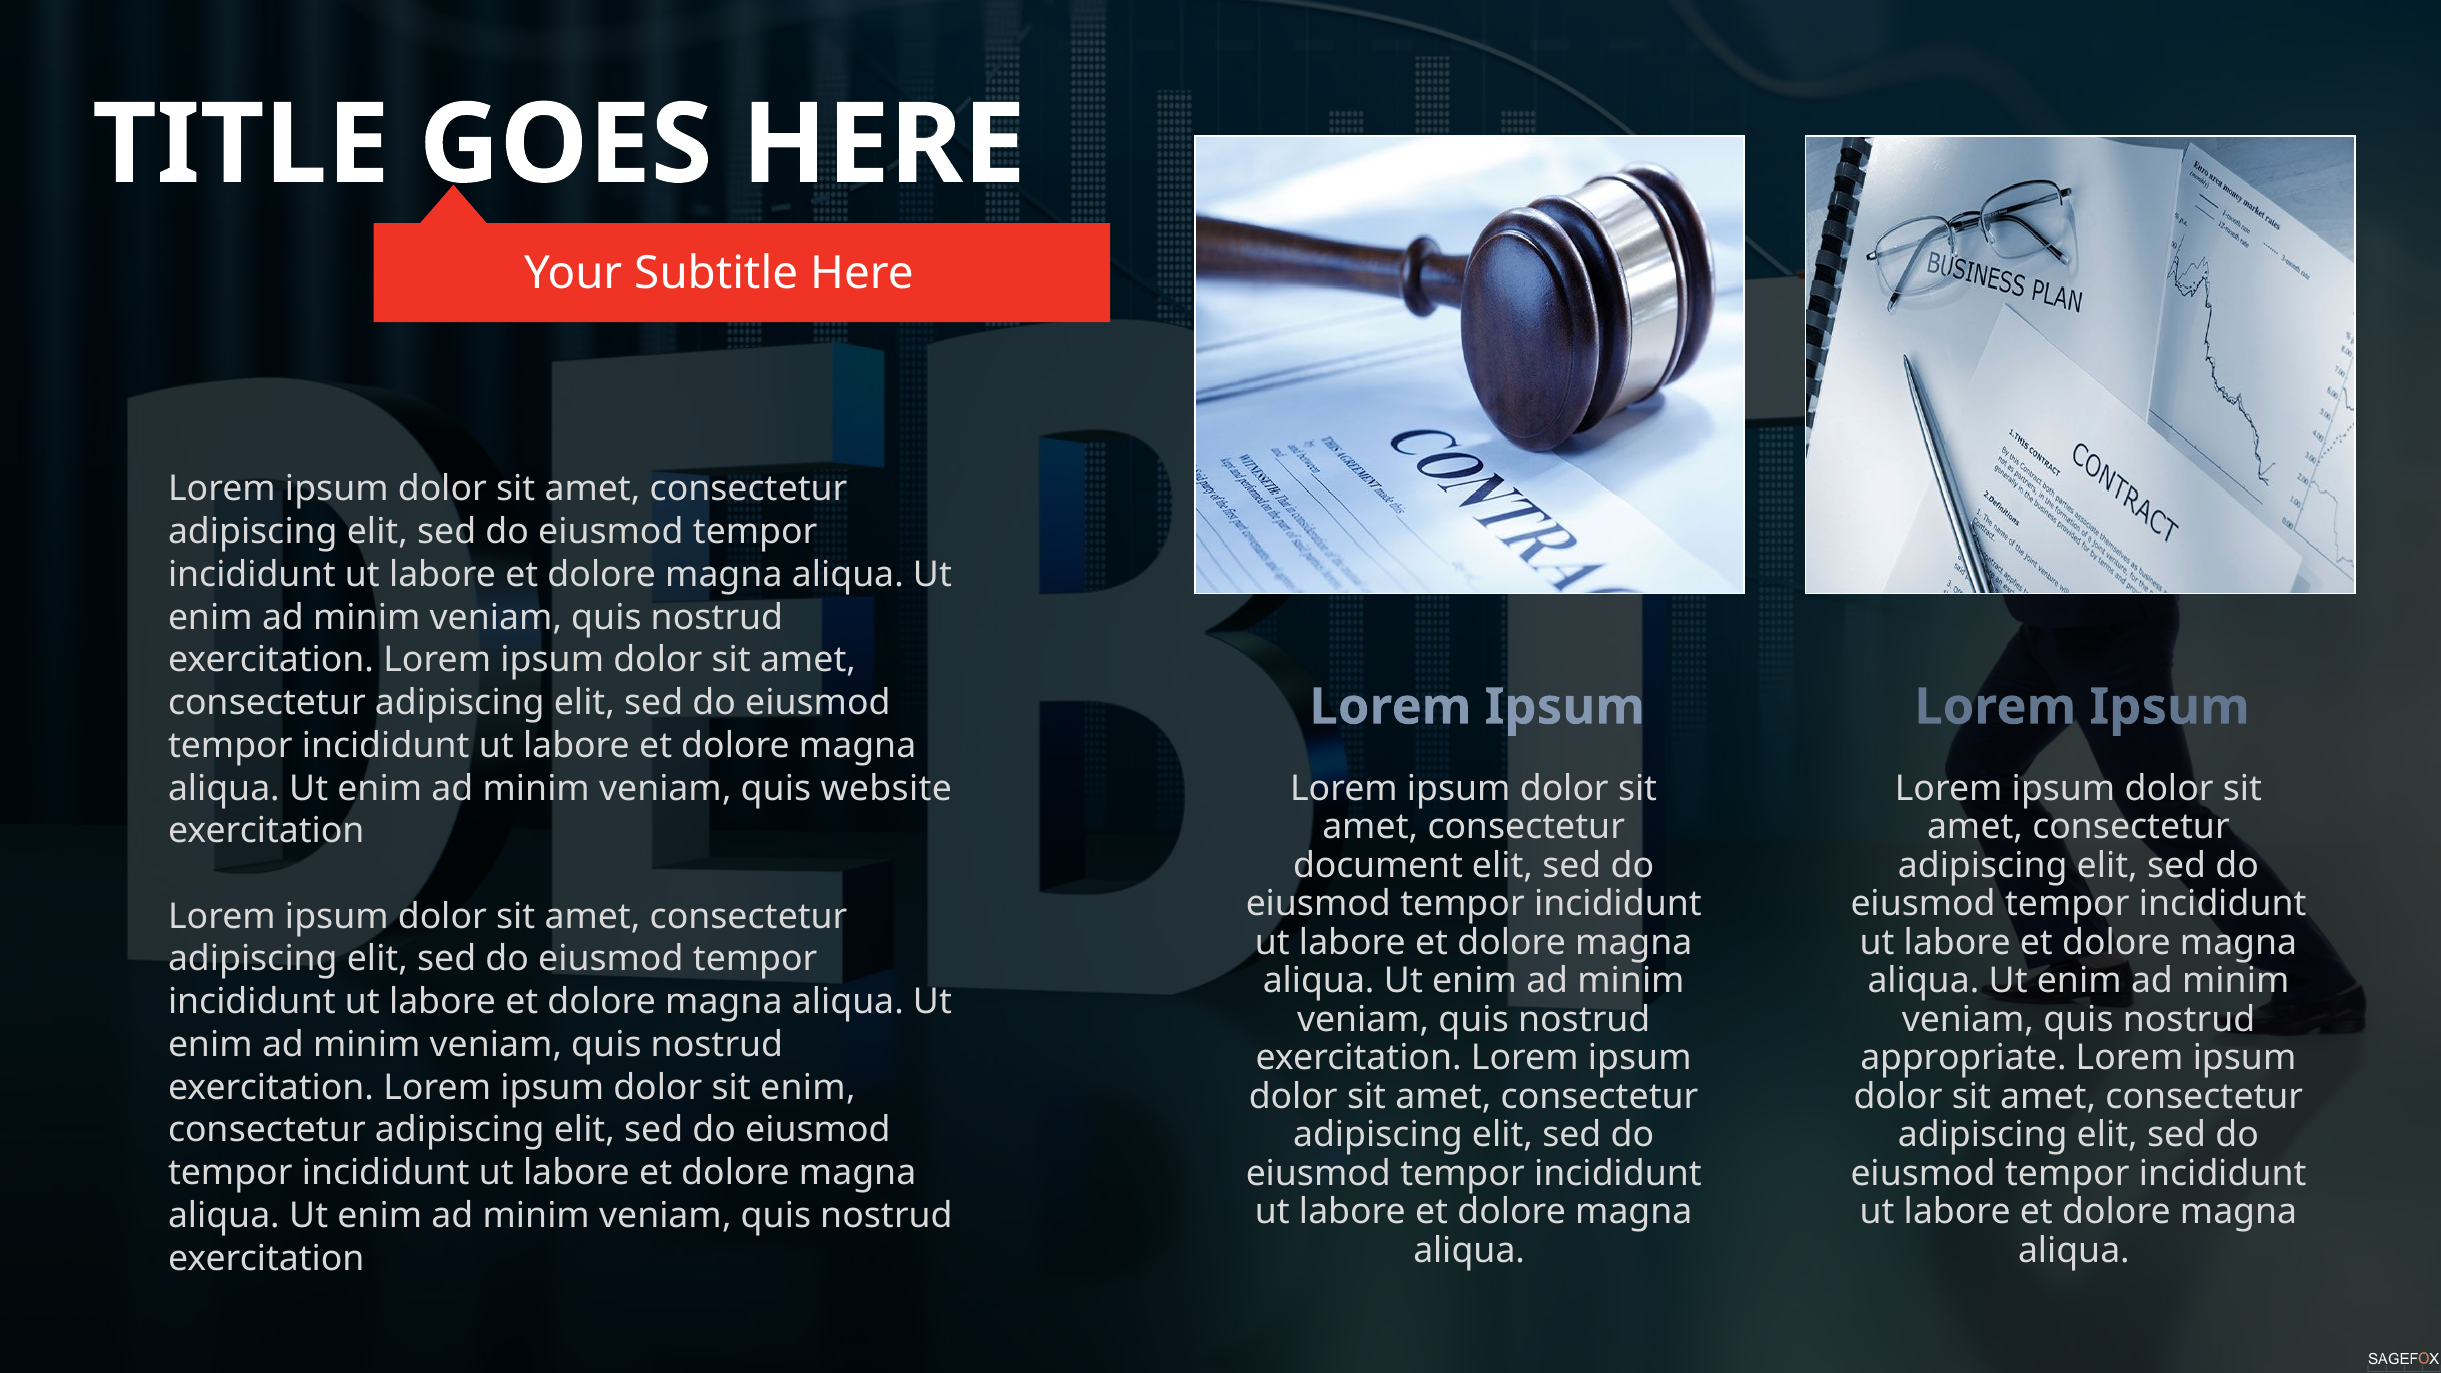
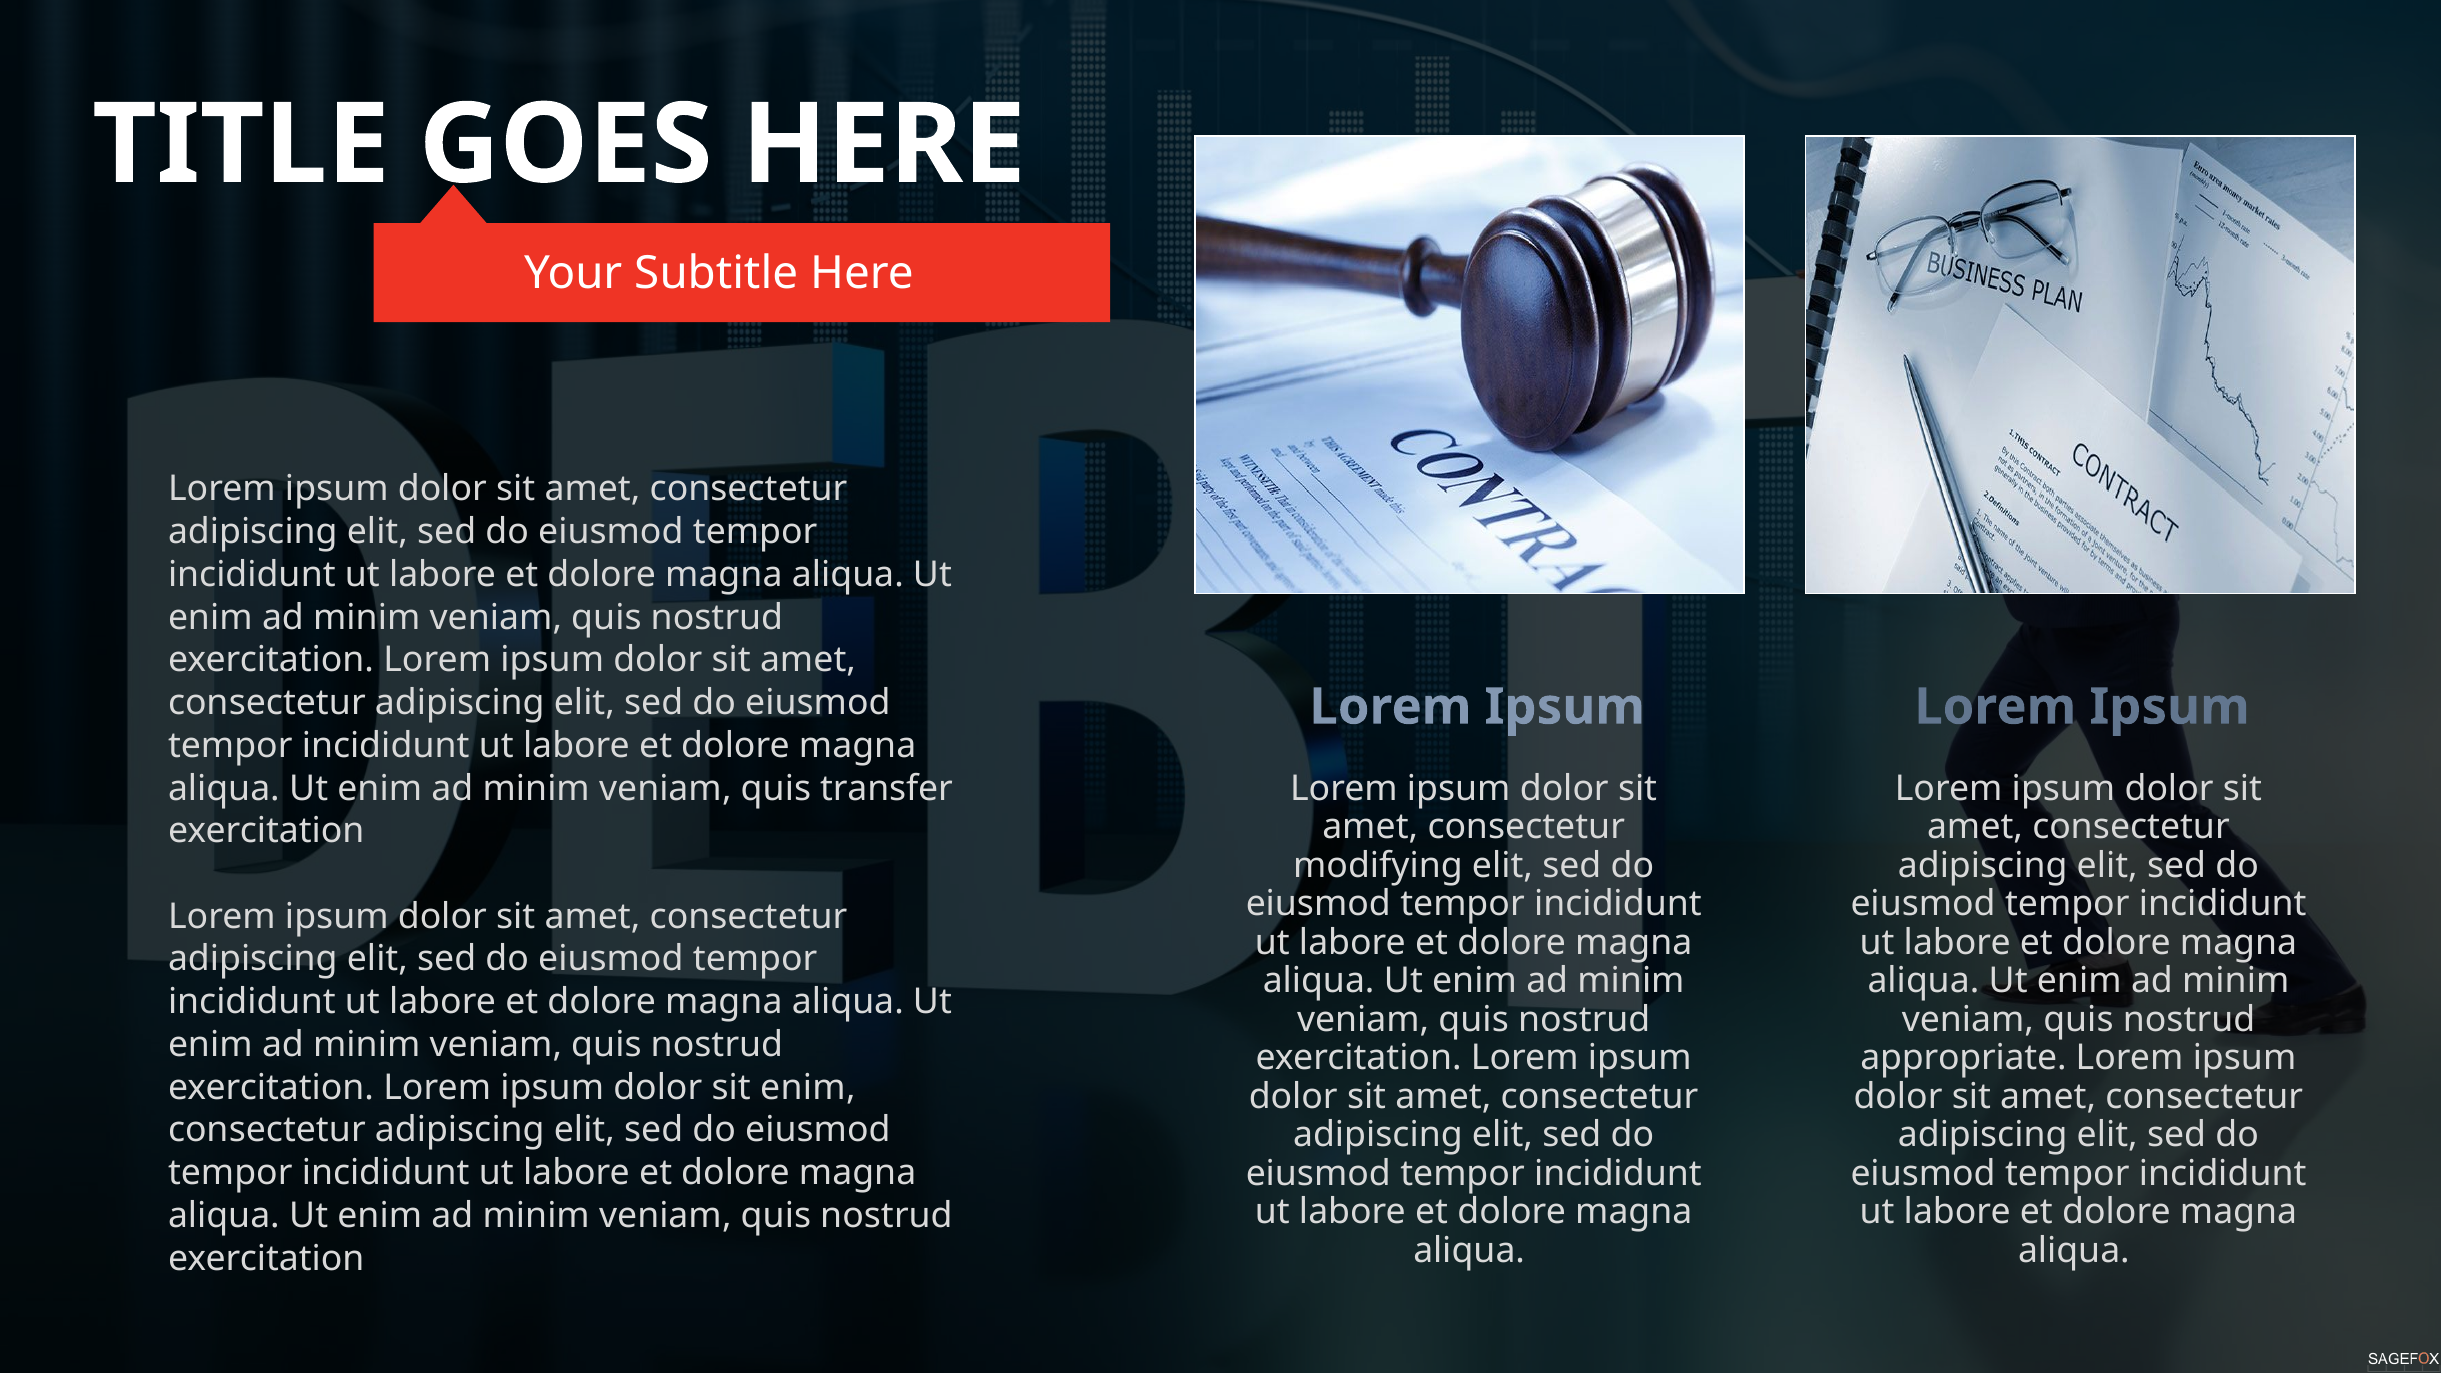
website: website -> transfer
document: document -> modifying
